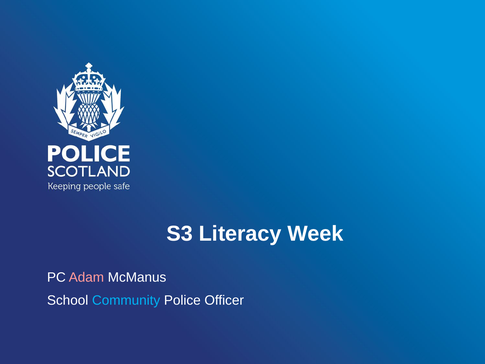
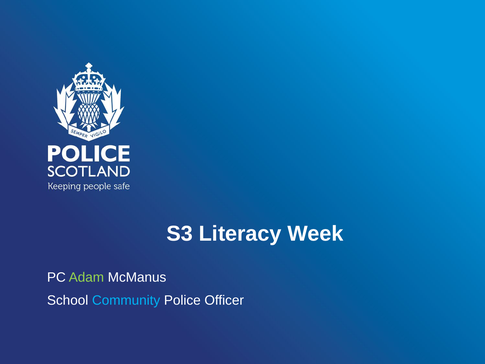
Adam colour: pink -> light green
